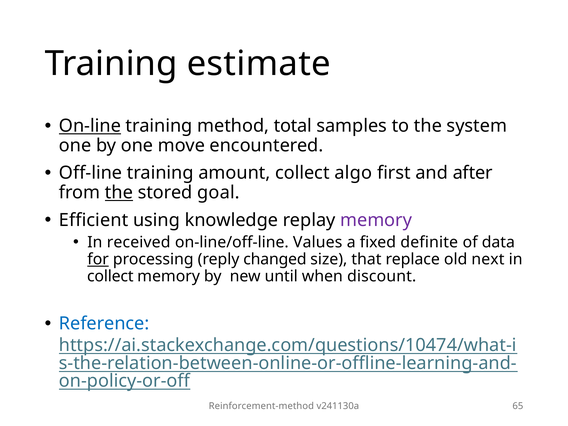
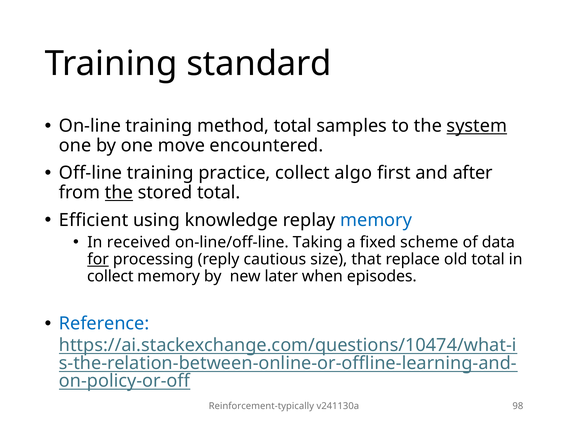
estimate: estimate -> standard
On-line underline: present -> none
system underline: none -> present
amount: amount -> practice
stored goal: goal -> total
memory at (376, 220) colour: purple -> blue
Values: Values -> Taking
definite: definite -> scheme
changed: changed -> cautious
old next: next -> total
until: until -> later
discount: discount -> episodes
Reinforcement-method: Reinforcement-method -> Reinforcement-typically
65: 65 -> 98
